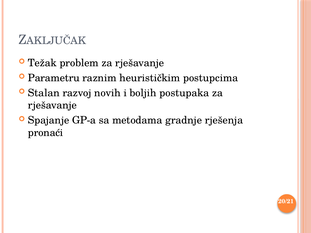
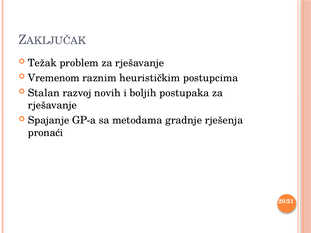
Parametru: Parametru -> Vremenom
